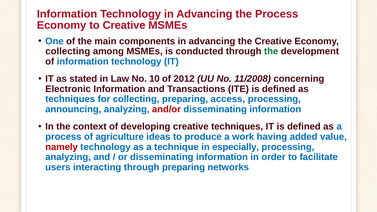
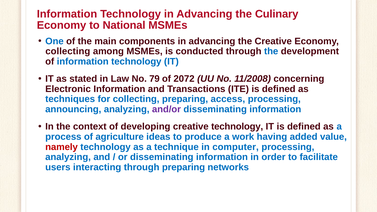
the Process: Process -> Culinary
to Creative: Creative -> National
the at (271, 51) colour: green -> blue
10: 10 -> 79
2012: 2012 -> 2072
and/or colour: red -> purple
creative techniques: techniques -> technology
especially: especially -> computer
